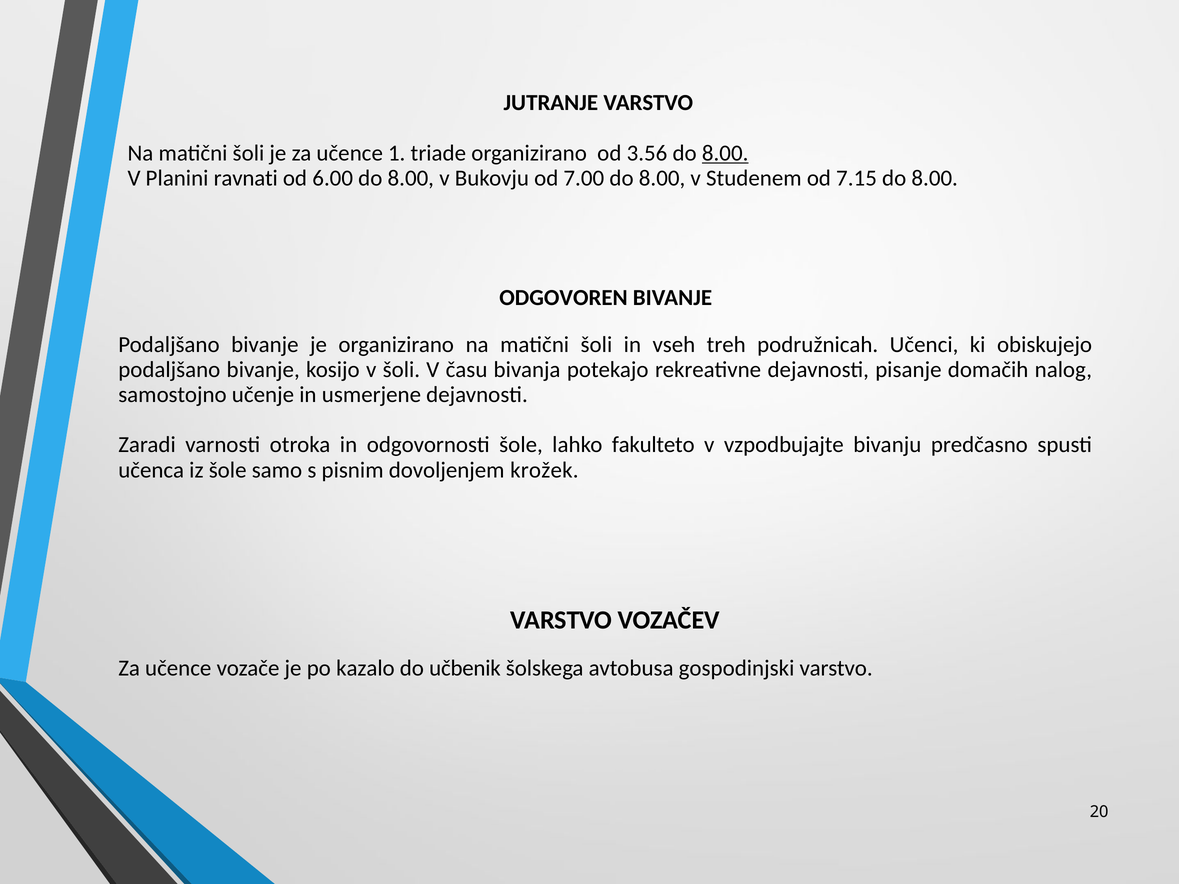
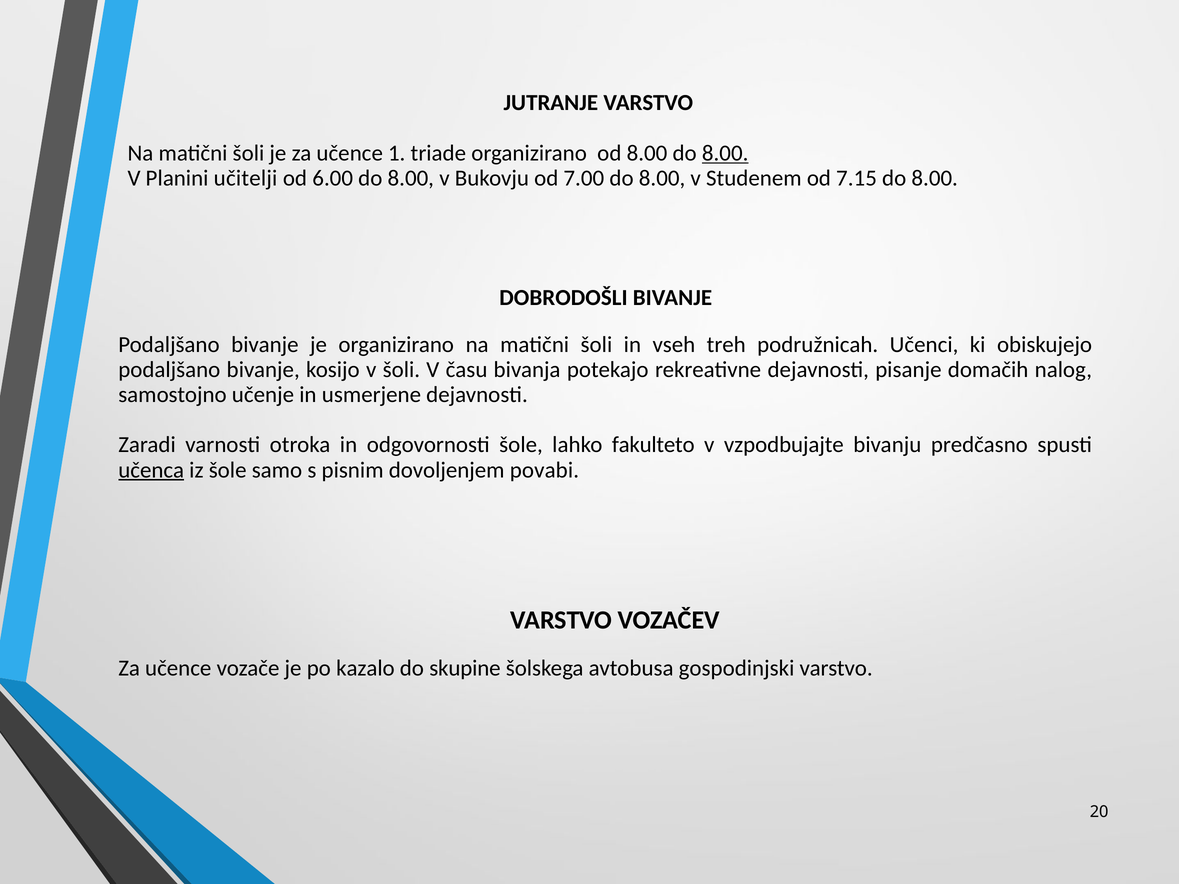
od 3.56: 3.56 -> 8.00
ravnati: ravnati -> učitelji
ODGOVOREN: ODGOVOREN -> DOBRODOŠLI
učenca underline: none -> present
krožek: krožek -> povabi
učbenik: učbenik -> skupine
